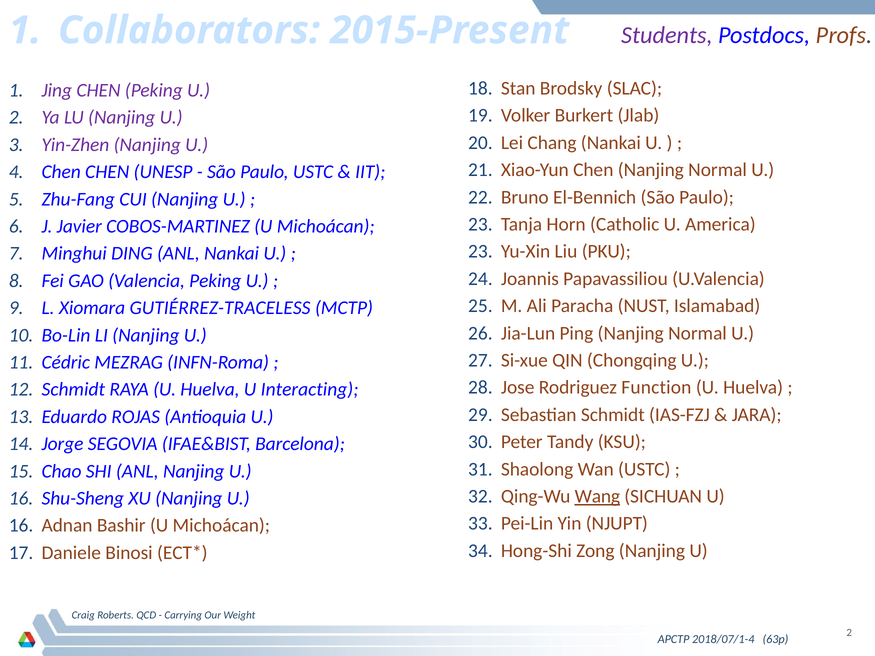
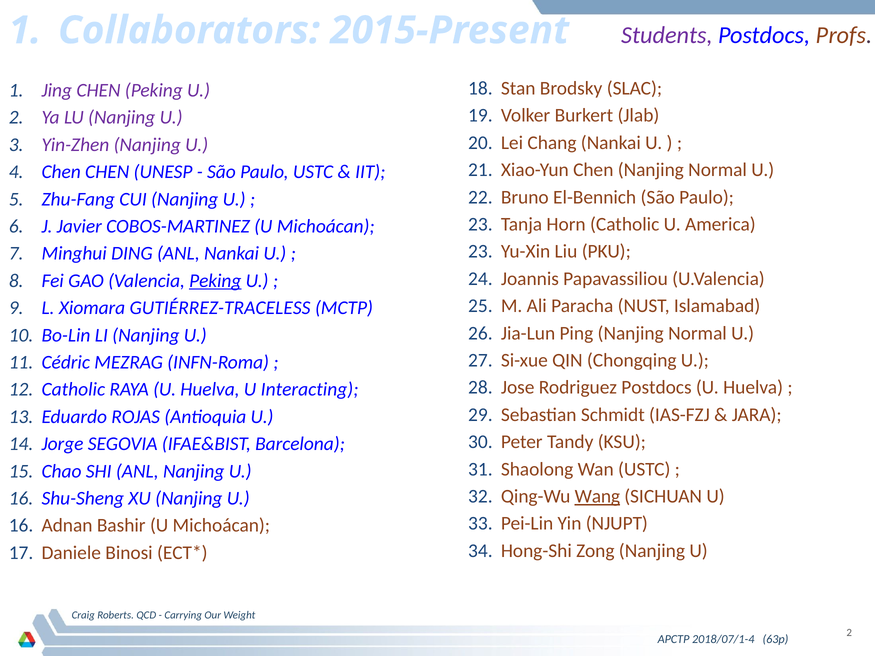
Peking at (215, 281) underline: none -> present
Rodriguez Function: Function -> Postdocs
Schmidt at (73, 390): Schmidt -> Catholic
